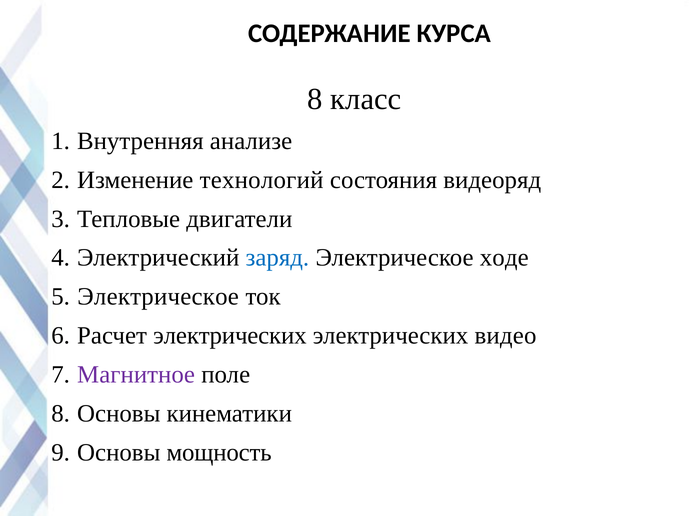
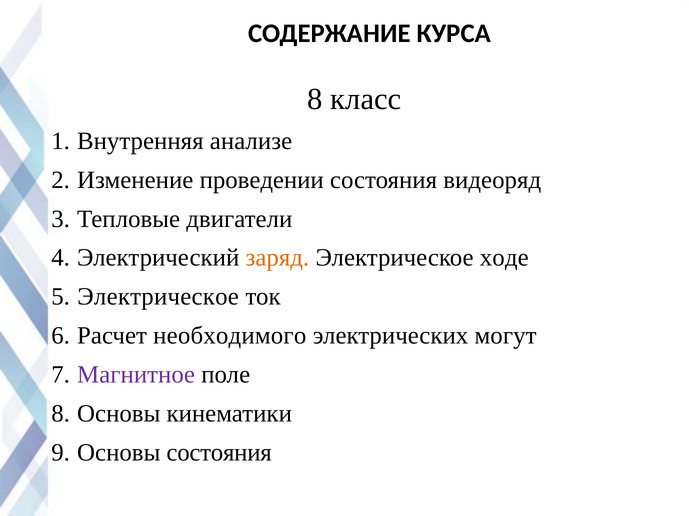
технологий: технологий -> проведении
заряд colour: blue -> orange
Расчет электрических: электрических -> необходимого
видео: видео -> могут
Основы мощность: мощность -> состояния
